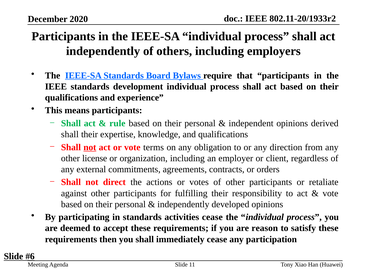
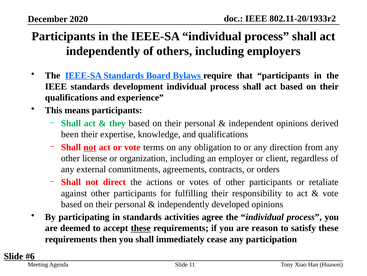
rule: rule -> they
shall at (70, 134): shall -> been
activities cease: cease -> agree
these at (141, 228) underline: none -> present
